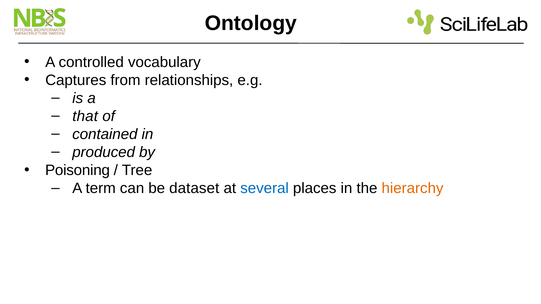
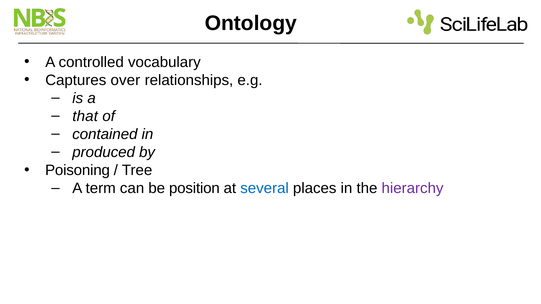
from: from -> over
dataset: dataset -> position
hierarchy colour: orange -> purple
